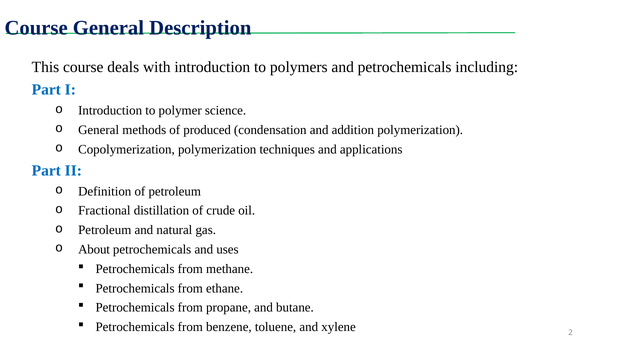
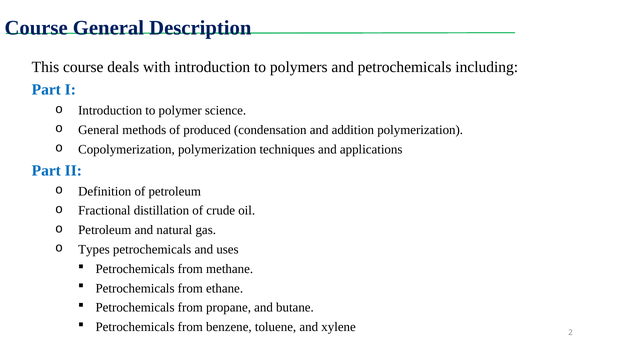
About: About -> Types
